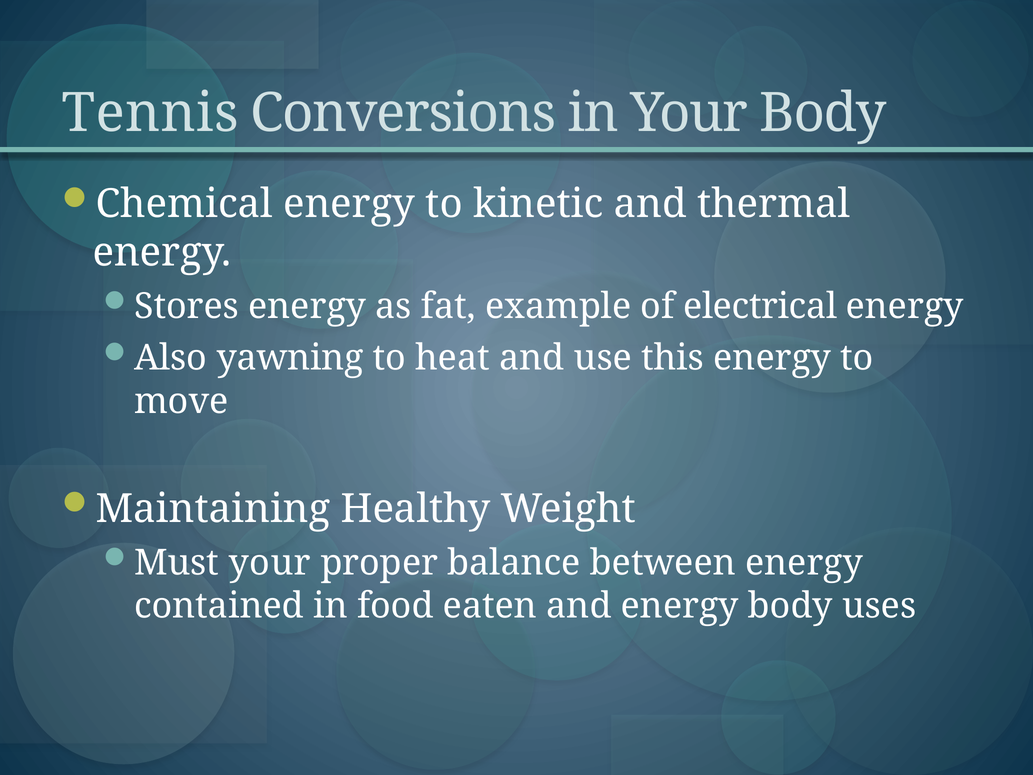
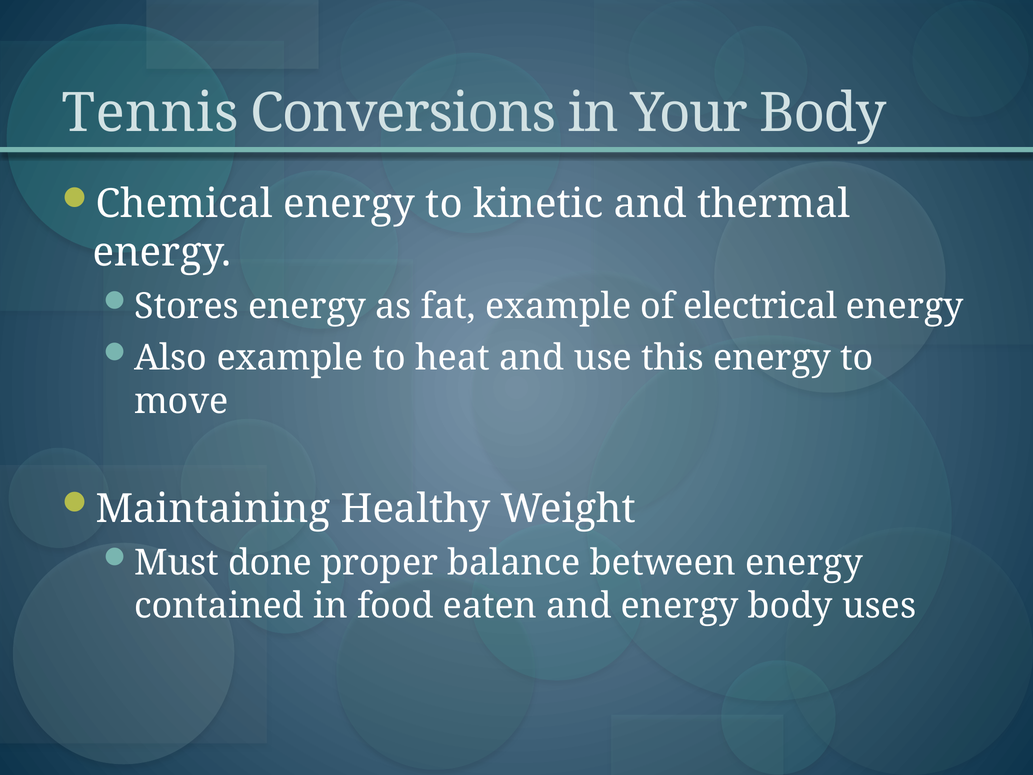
Also yawning: yawning -> example
Must your: your -> done
